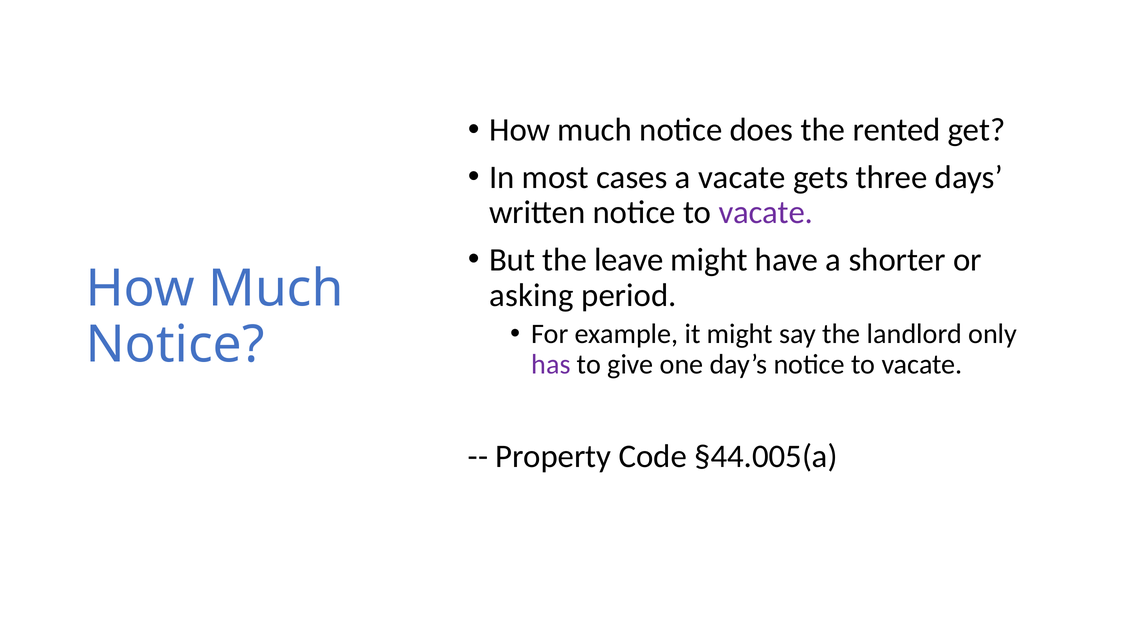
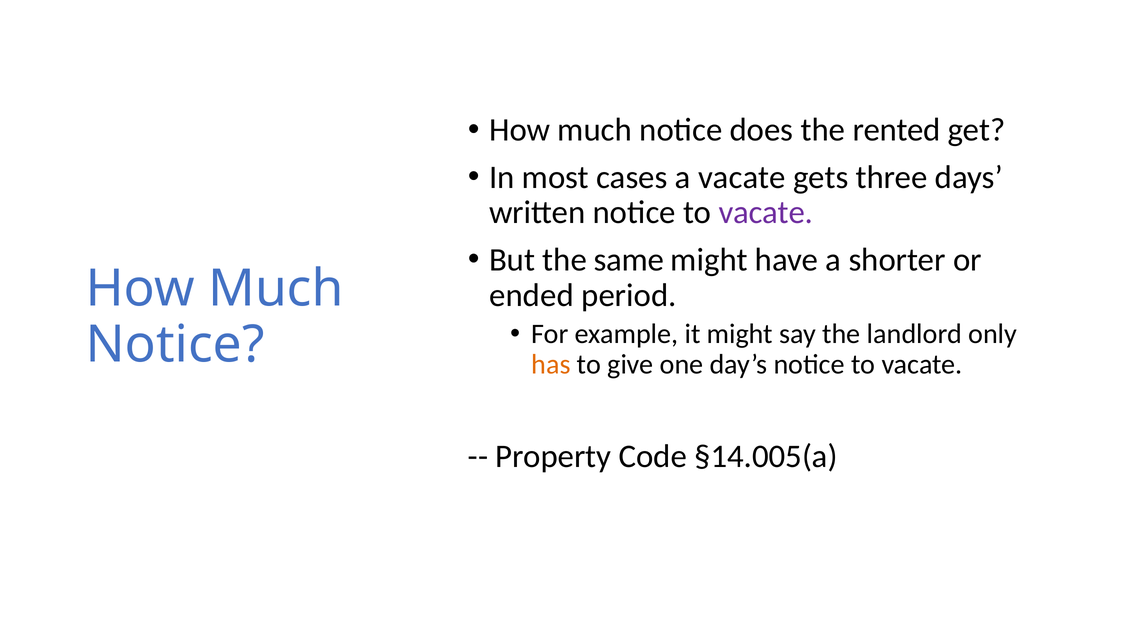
leave: leave -> same
asking: asking -> ended
has colour: purple -> orange
§44.005(a: §44.005(a -> §14.005(a
